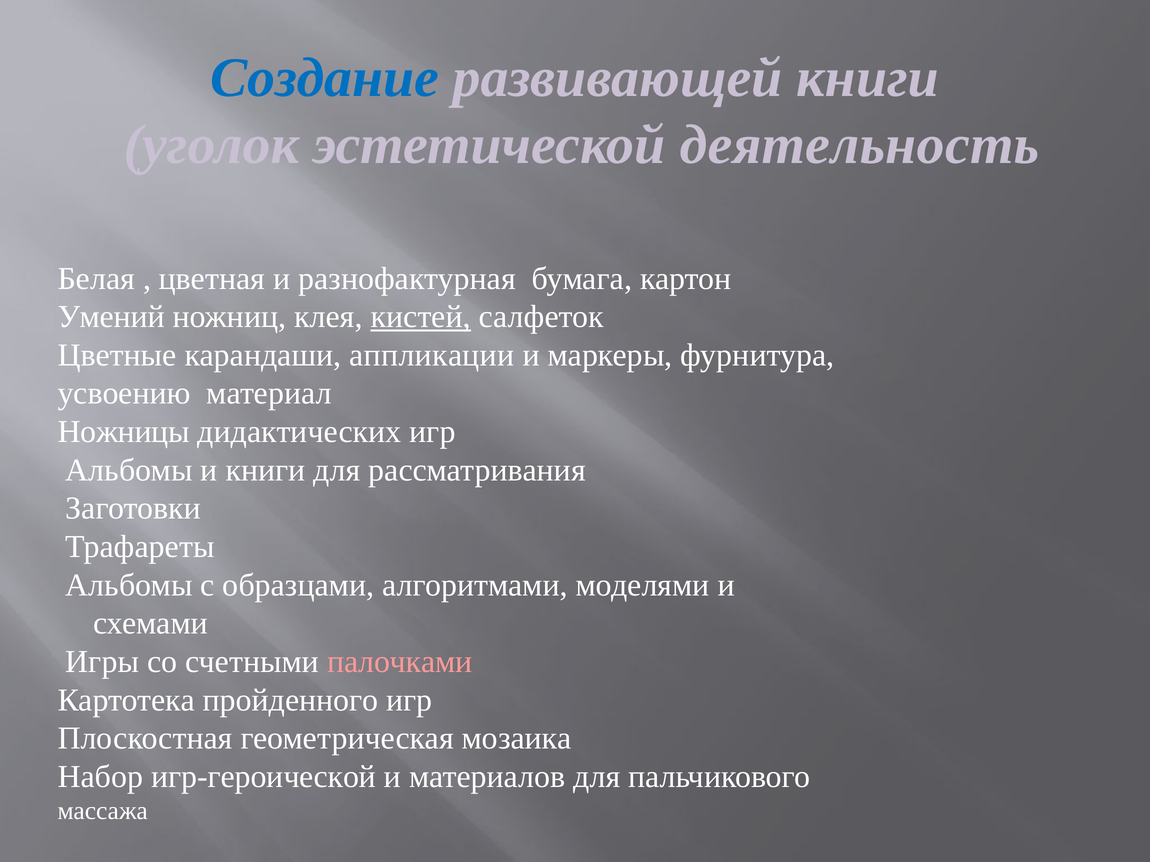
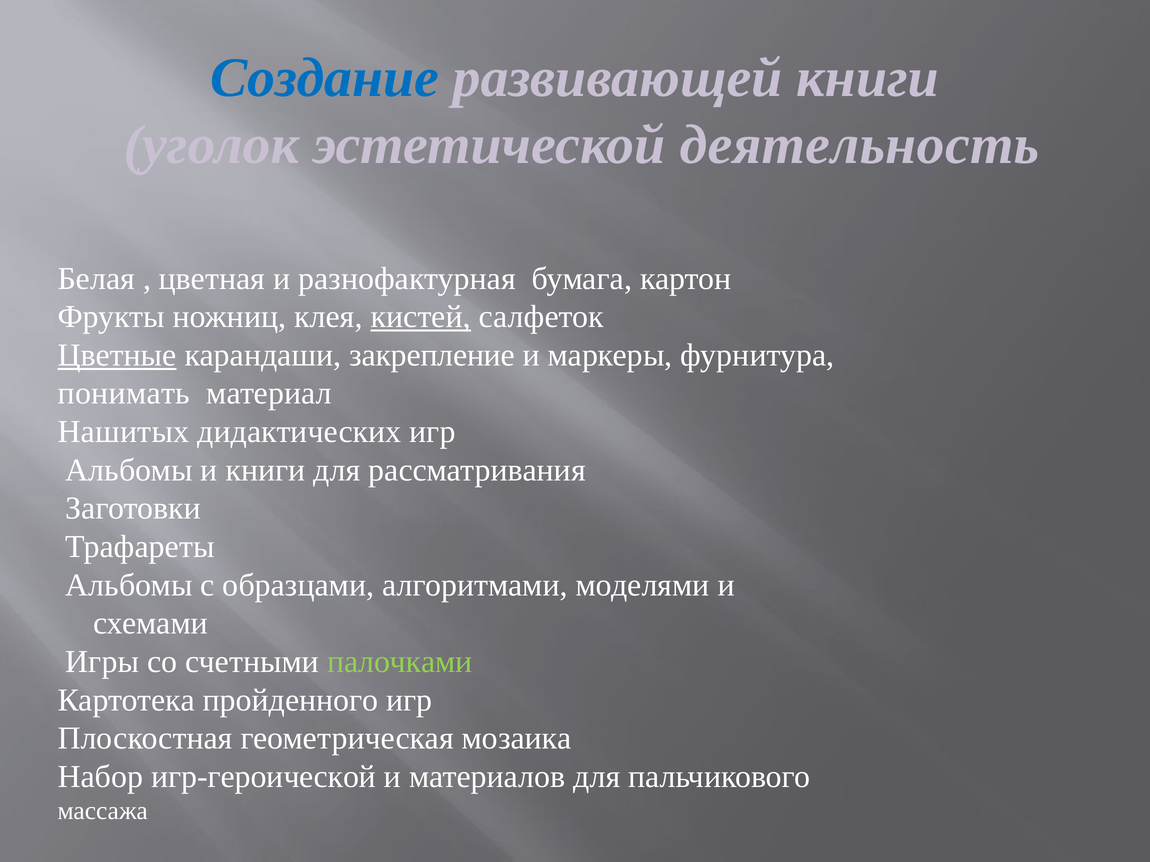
Умений: Умений -> Фрукты
Цветные underline: none -> present
аппликации: аппликации -> закрепление
усвоению: усвоению -> понимать
Ножницы: Ножницы -> Нашитых
палочками colour: pink -> light green
